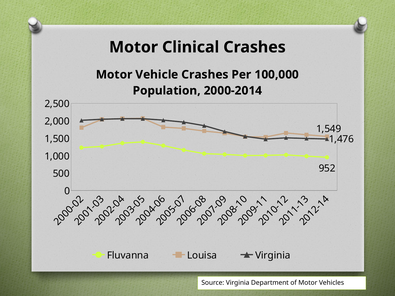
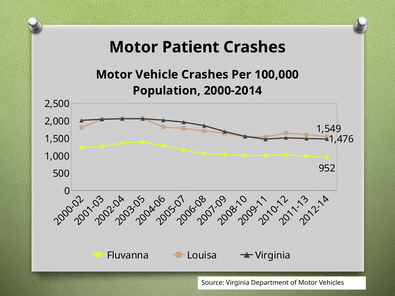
Clinical: Clinical -> Patient
